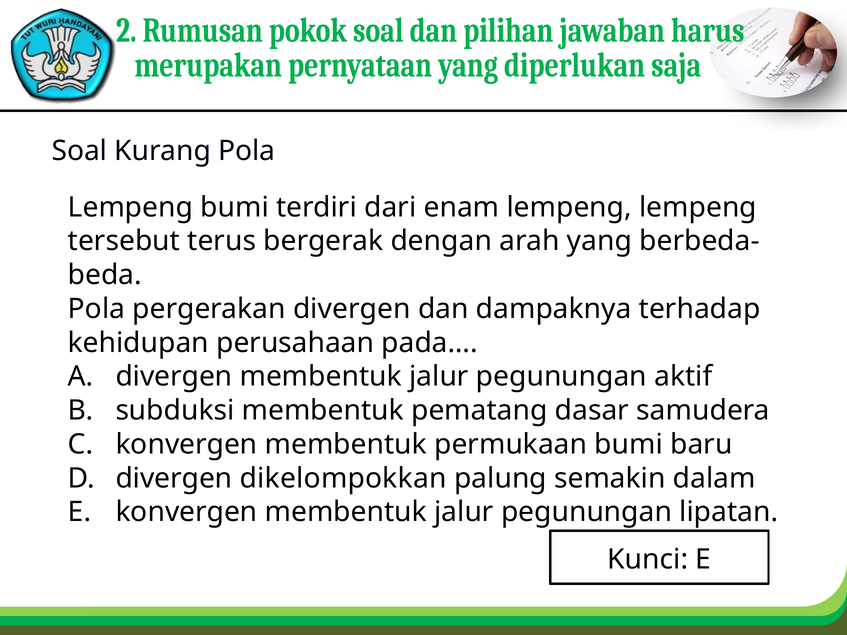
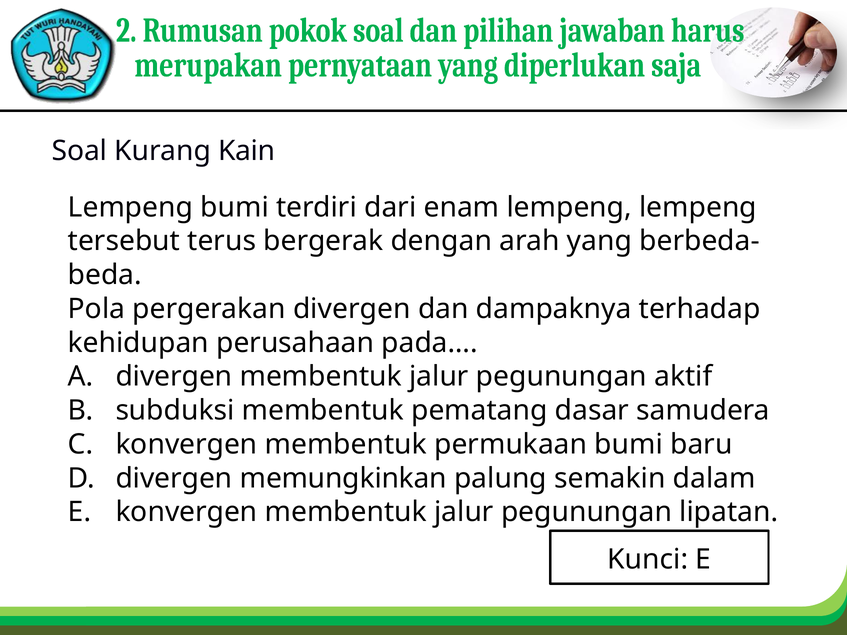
Kurang Pola: Pola -> Kain
dikelompokkan: dikelompokkan -> memungkinkan
